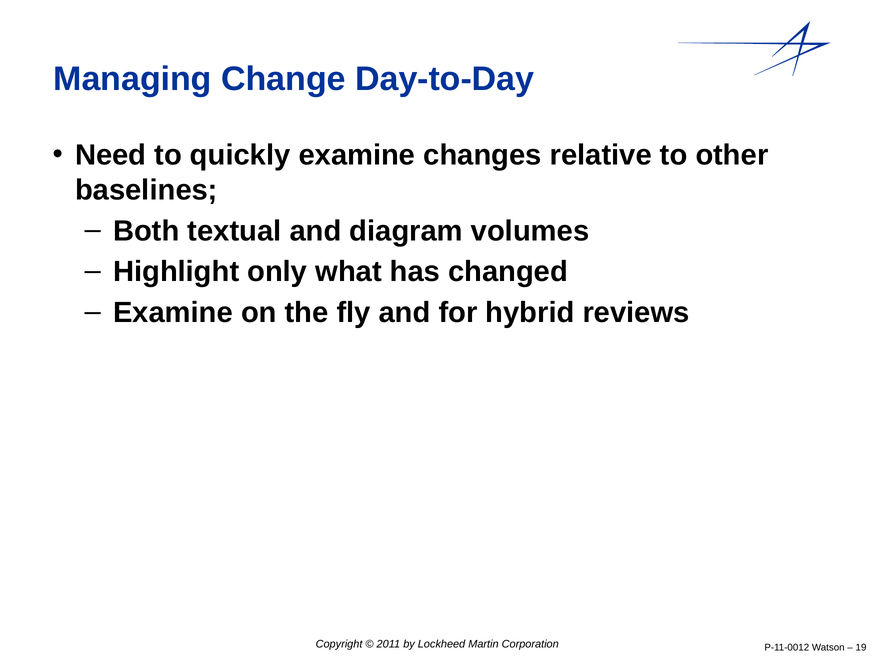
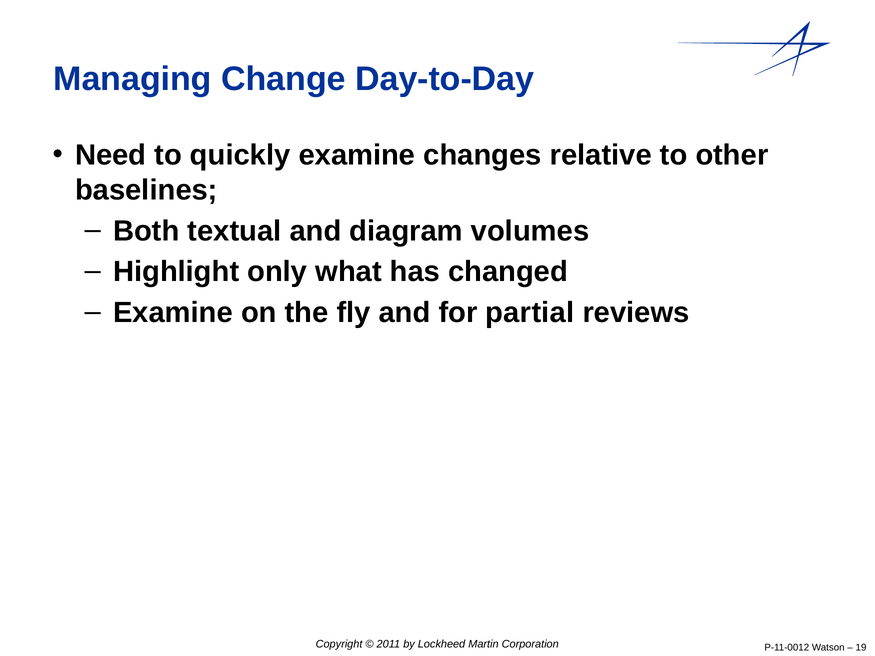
hybrid: hybrid -> partial
